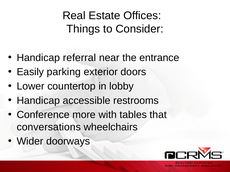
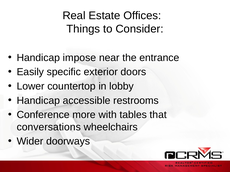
referral: referral -> impose
parking: parking -> specific
